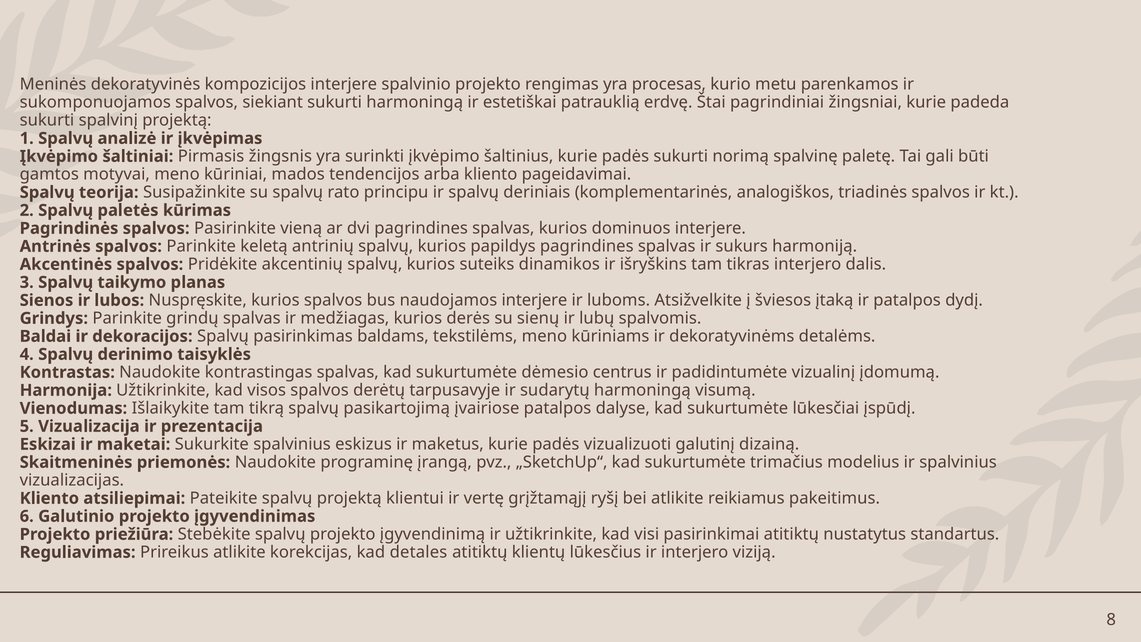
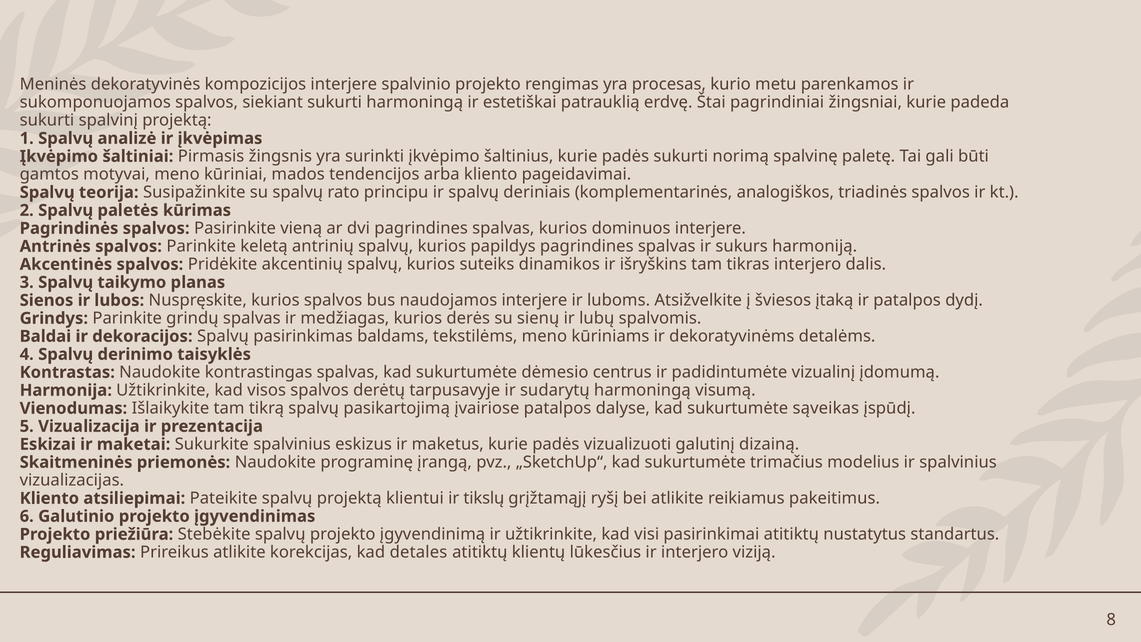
lūkesčiai: lūkesčiai -> sąveikas
vertę: vertę -> tikslų
